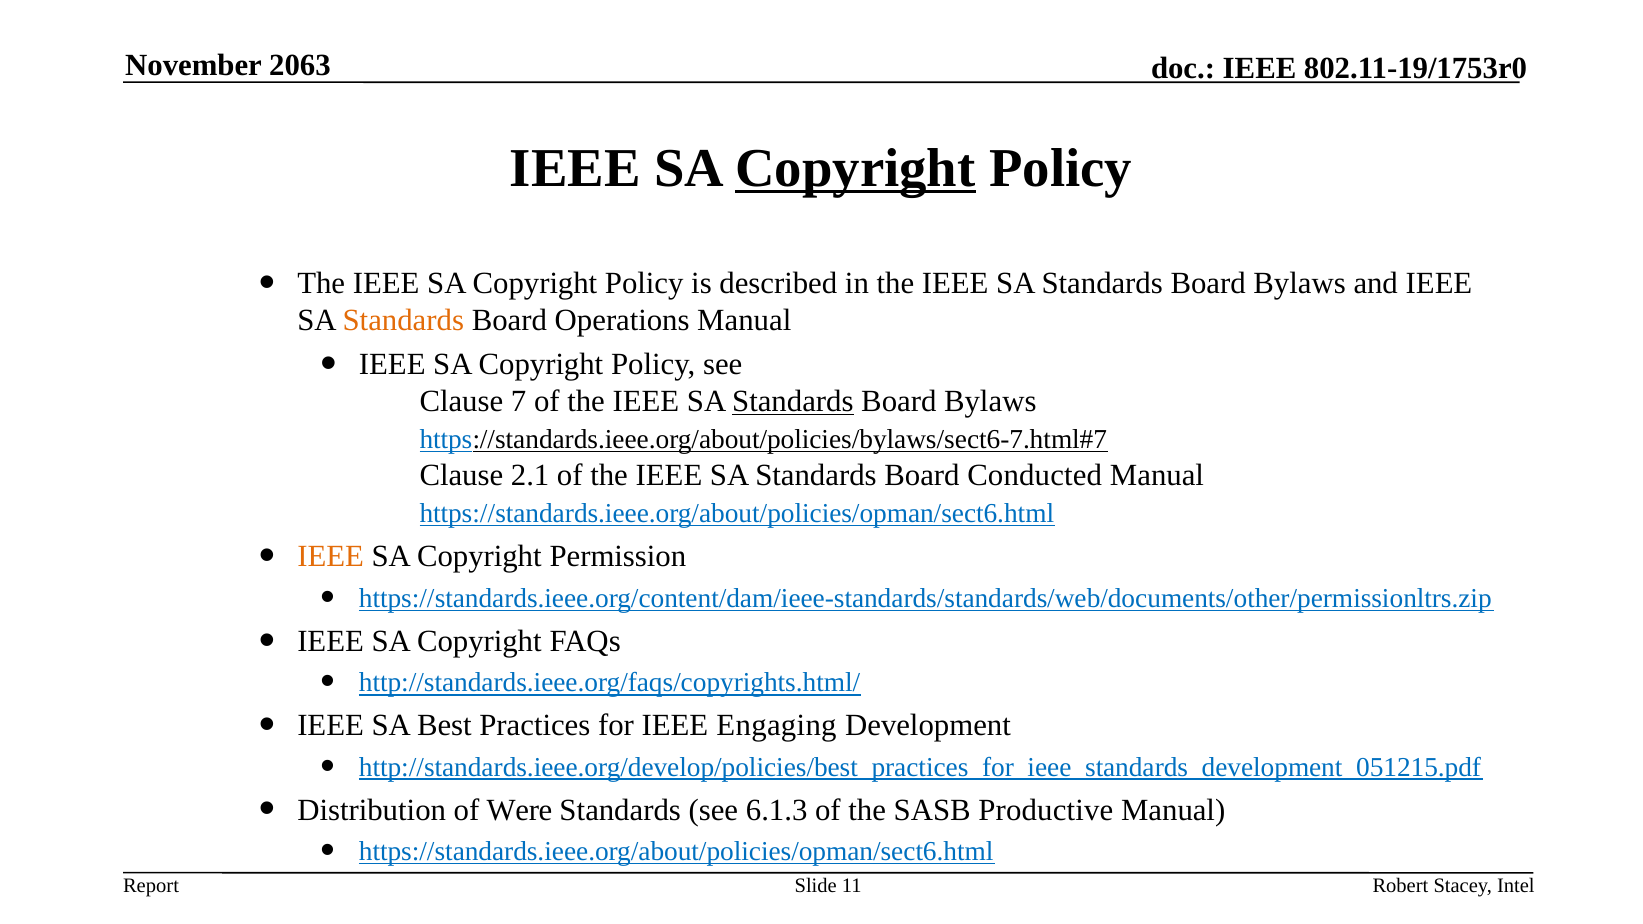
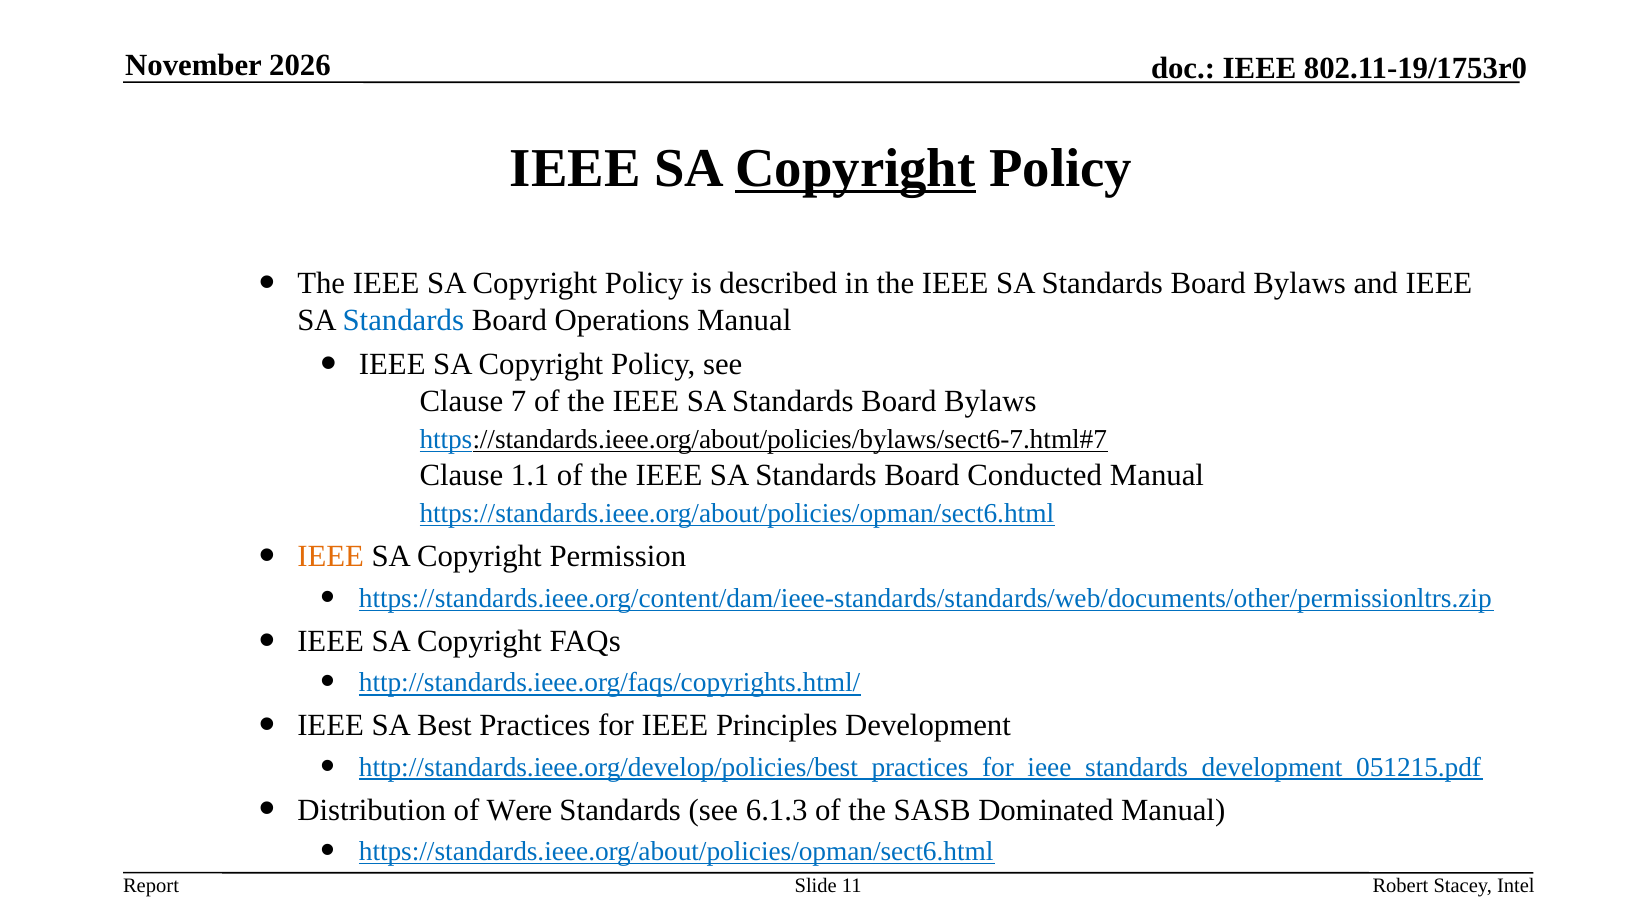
2063: 2063 -> 2026
Standards at (403, 321) colour: orange -> blue
Standards at (793, 401) underline: present -> none
2.1: 2.1 -> 1.1
Engaging: Engaging -> Principles
Productive: Productive -> Dominated
